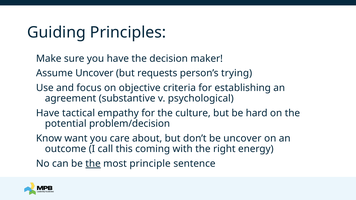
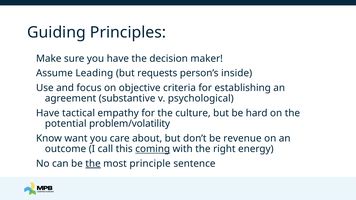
Assume Uncover: Uncover -> Leading
trying: trying -> inside
problem/decision: problem/decision -> problem/volatility
be uncover: uncover -> revenue
coming underline: none -> present
